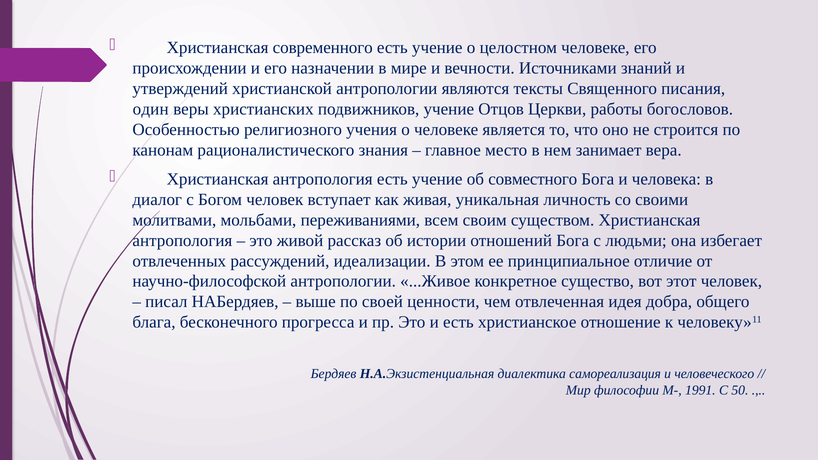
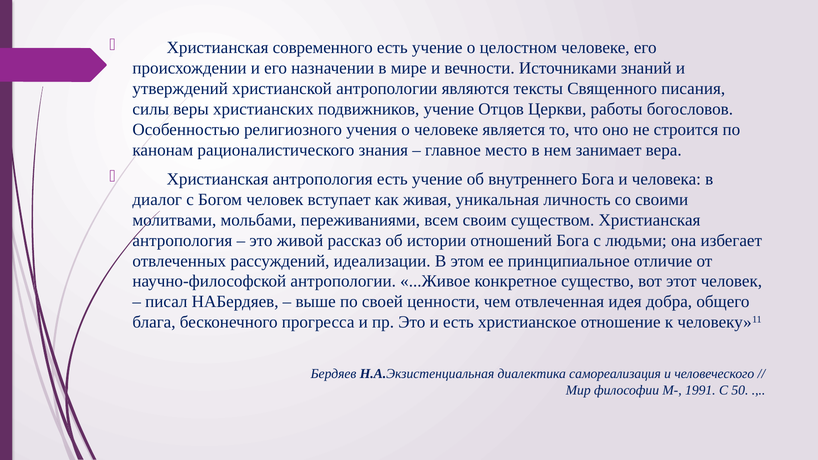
один: один -> силы
совместного: совместного -> внутреннего
